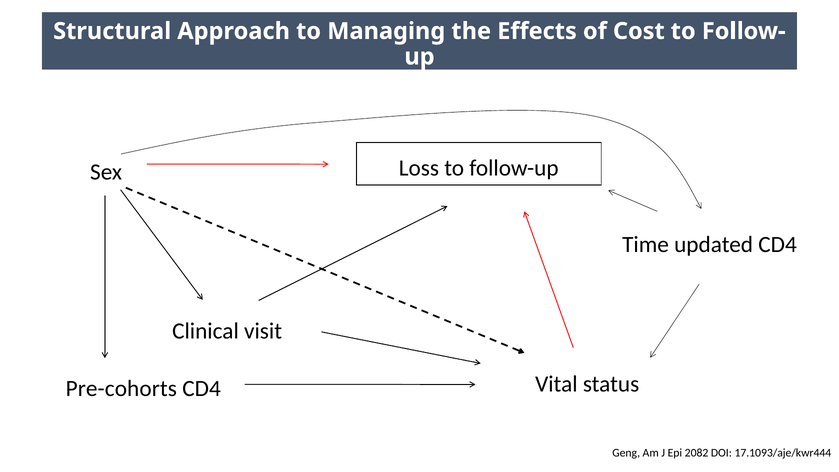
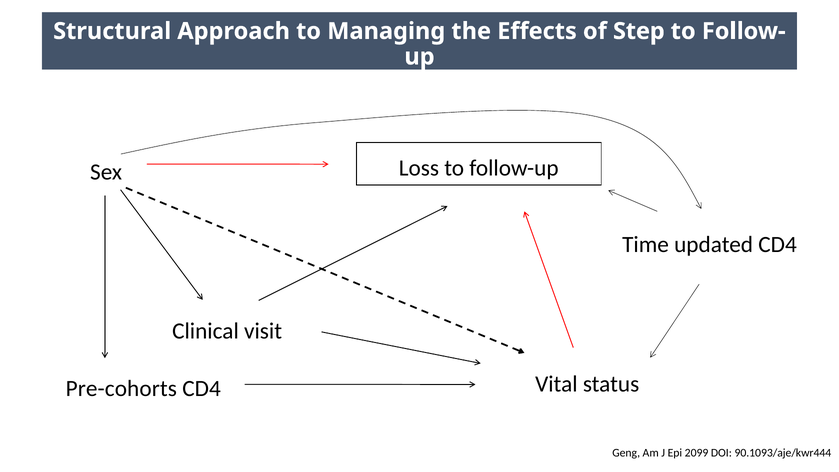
Cost: Cost -> Step
2082: 2082 -> 2099
17.1093/aje/kwr444: 17.1093/aje/kwr444 -> 90.1093/aje/kwr444
